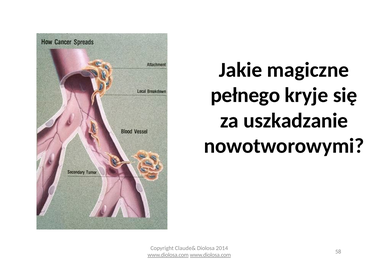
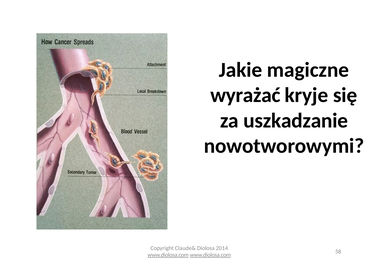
pełnego: pełnego -> wyrażać
